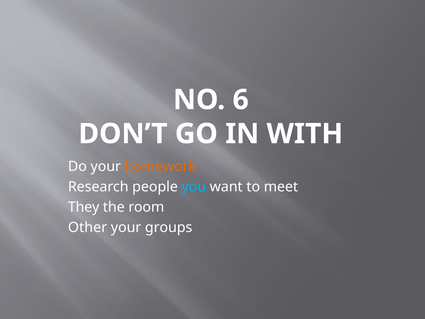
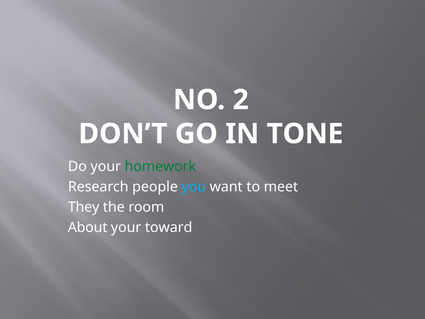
6: 6 -> 2
WITH: WITH -> TONE
homework colour: orange -> green
Other: Other -> About
groups: groups -> toward
